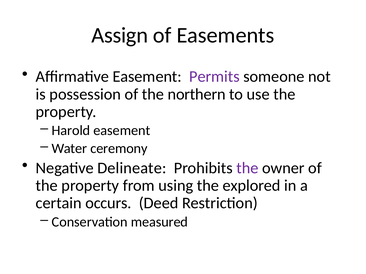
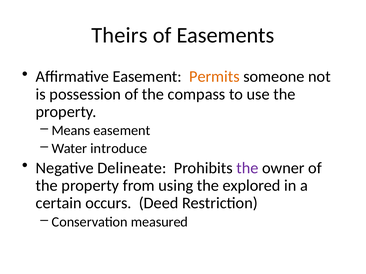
Assign: Assign -> Theirs
Permits colour: purple -> orange
northern: northern -> compass
Harold: Harold -> Means
ceremony: ceremony -> introduce
